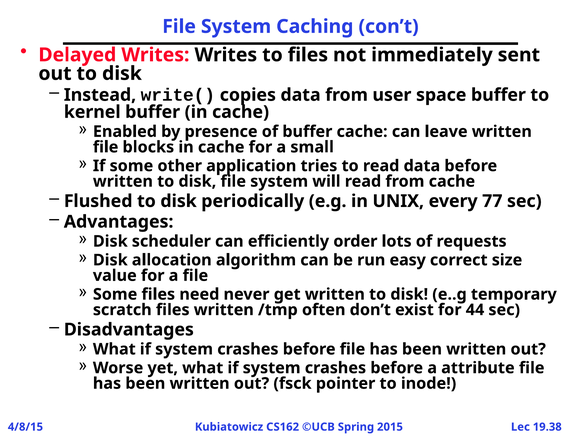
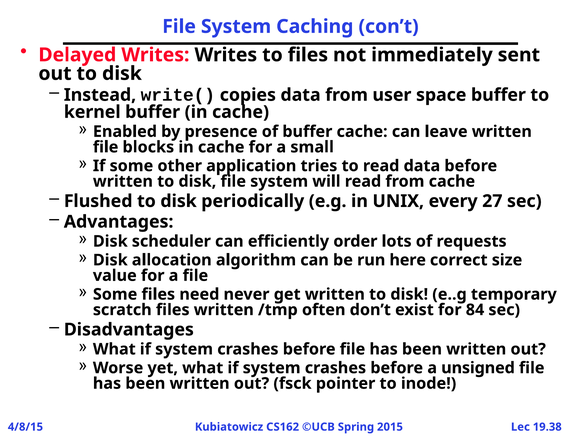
77: 77 -> 27
easy: easy -> here
44: 44 -> 84
attribute: attribute -> unsigned
